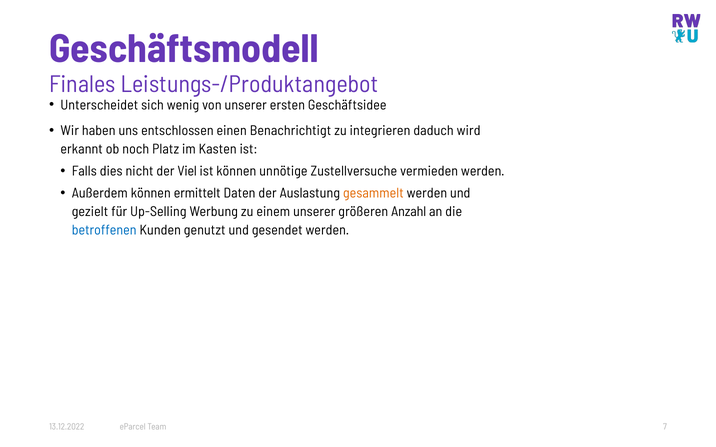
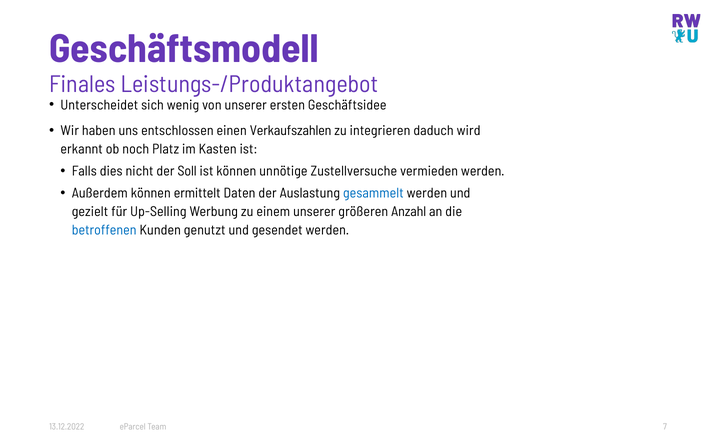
Benachrichtigt: Benachrichtigt -> Verkaufszahlen
Viel: Viel -> Soll
gesammelt colour: orange -> blue
